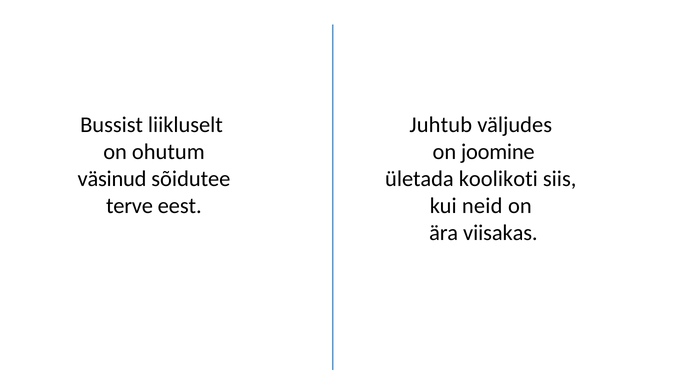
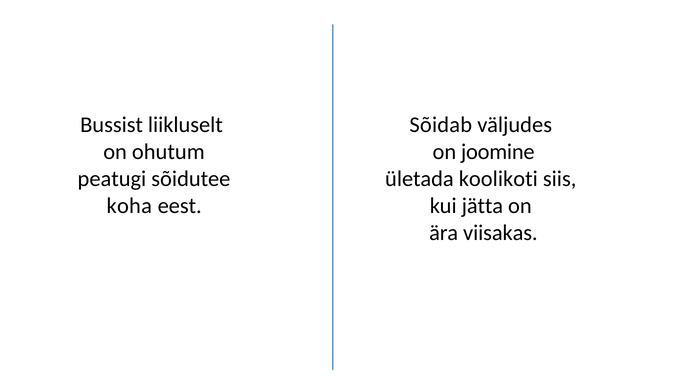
Juhtub: Juhtub -> Sõidab
väsinud: väsinud -> peatugi
terve: terve -> koha
neid: neid -> jätta
